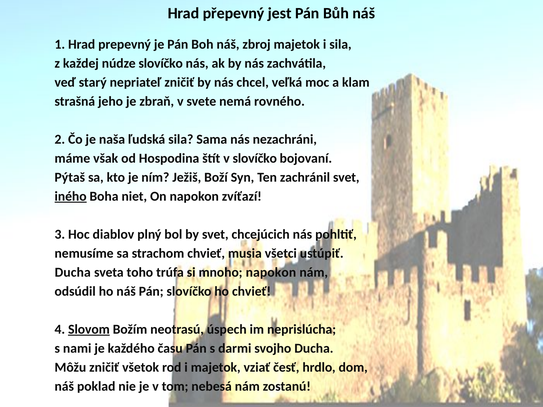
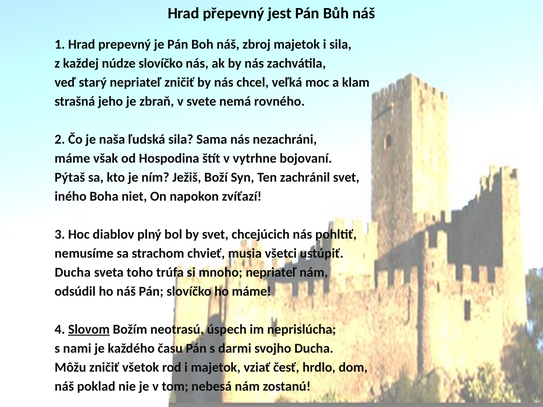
v slovíčko: slovíčko -> vytrhne
iného underline: present -> none
mnoho napokon: napokon -> nepriateľ
ho chvieť: chvieť -> máme
